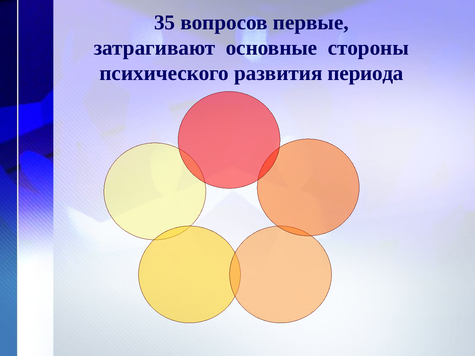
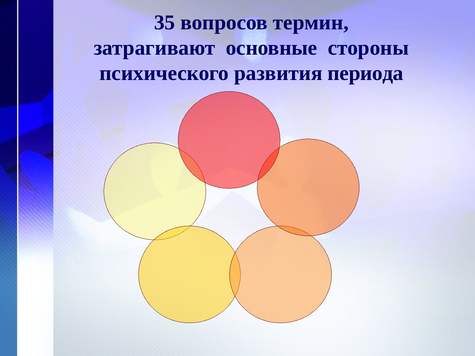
первые: первые -> термин
